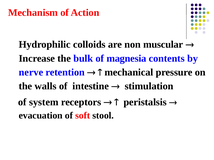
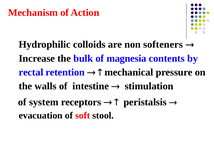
muscular: muscular -> softeners
nerve: nerve -> rectal
